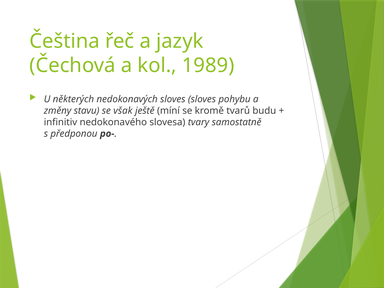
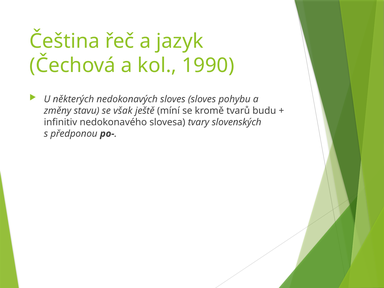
1989: 1989 -> 1990
samostatně: samostatně -> slovenských
